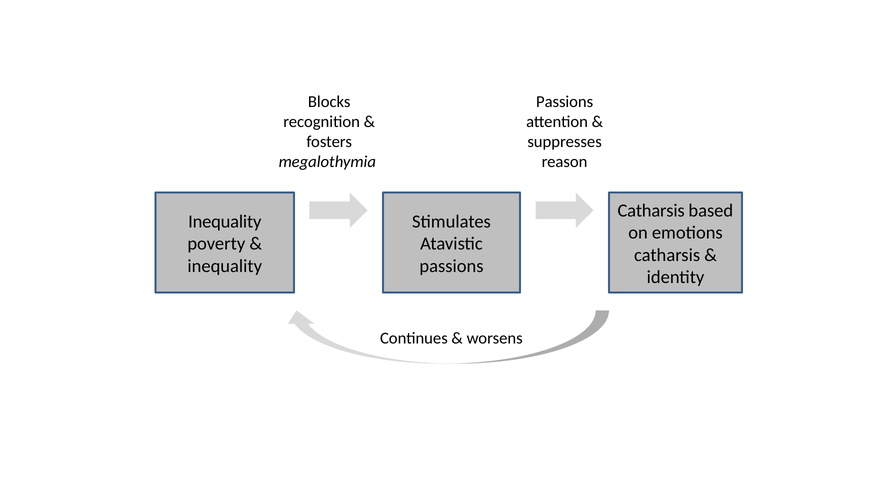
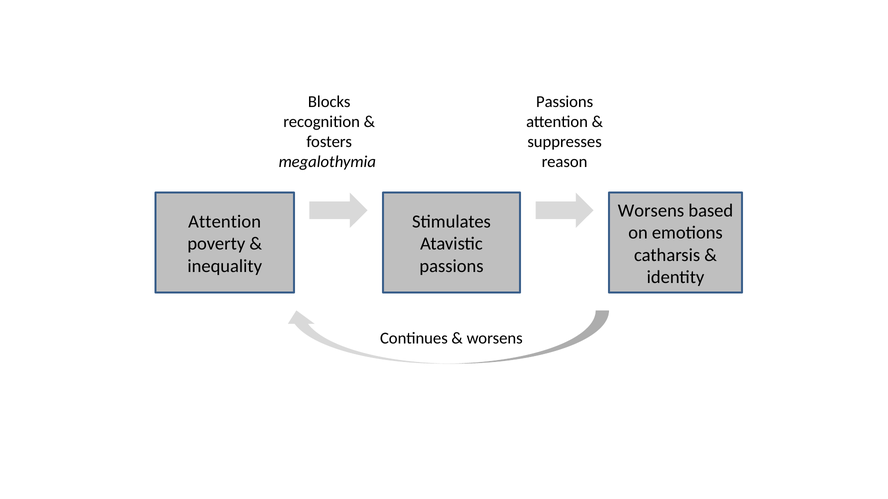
Catharsis at (651, 211): Catharsis -> Worsens
Inequality at (225, 222): Inequality -> Attention
